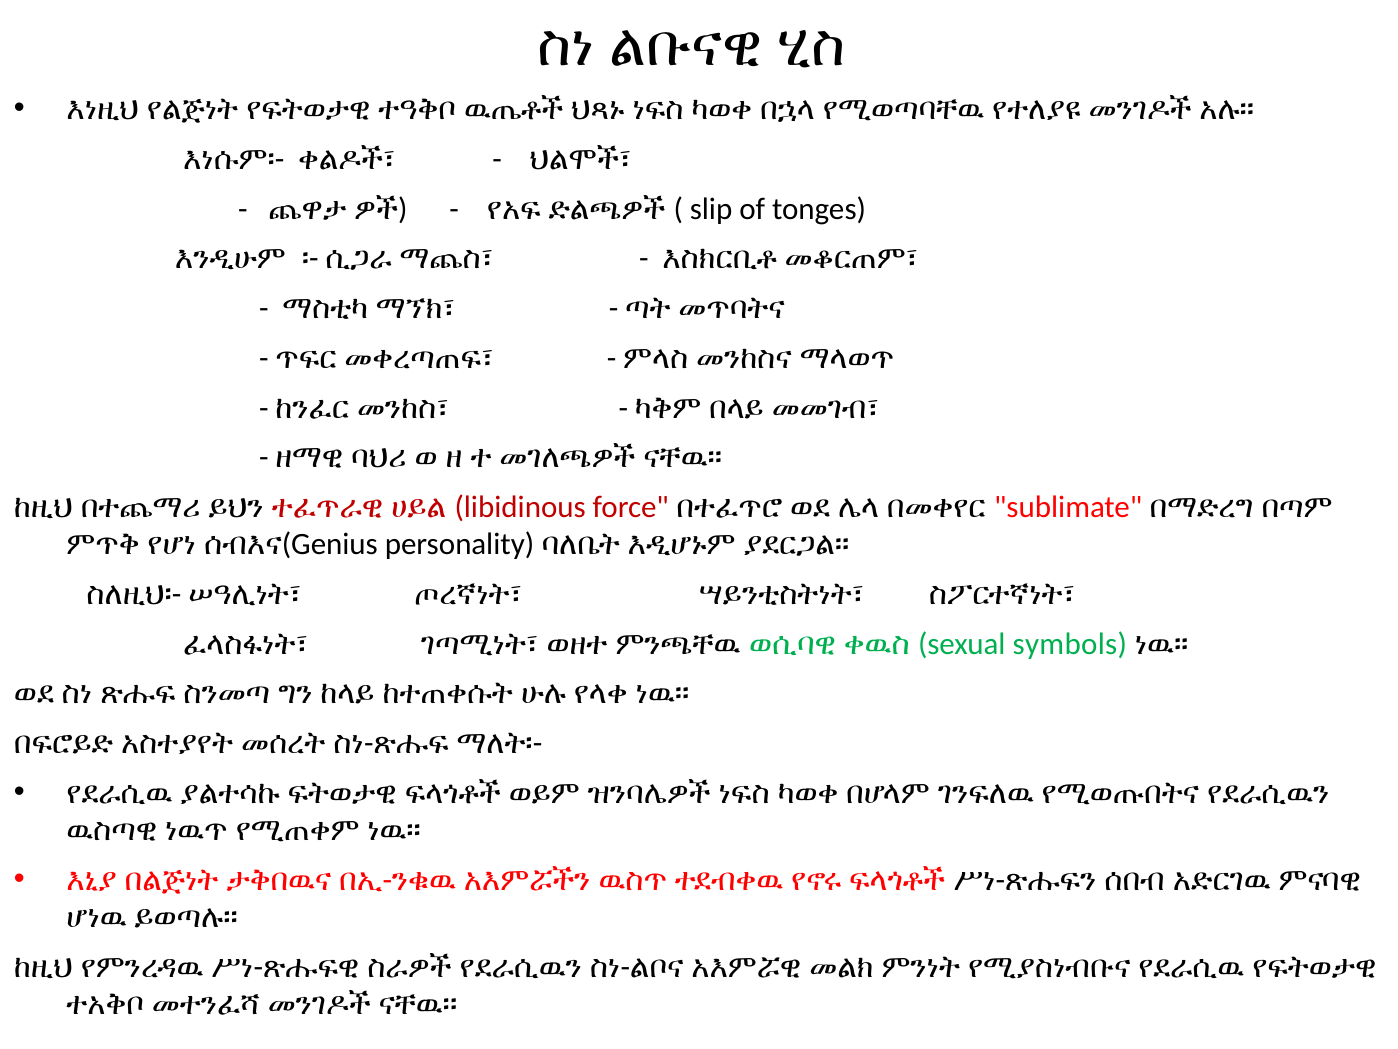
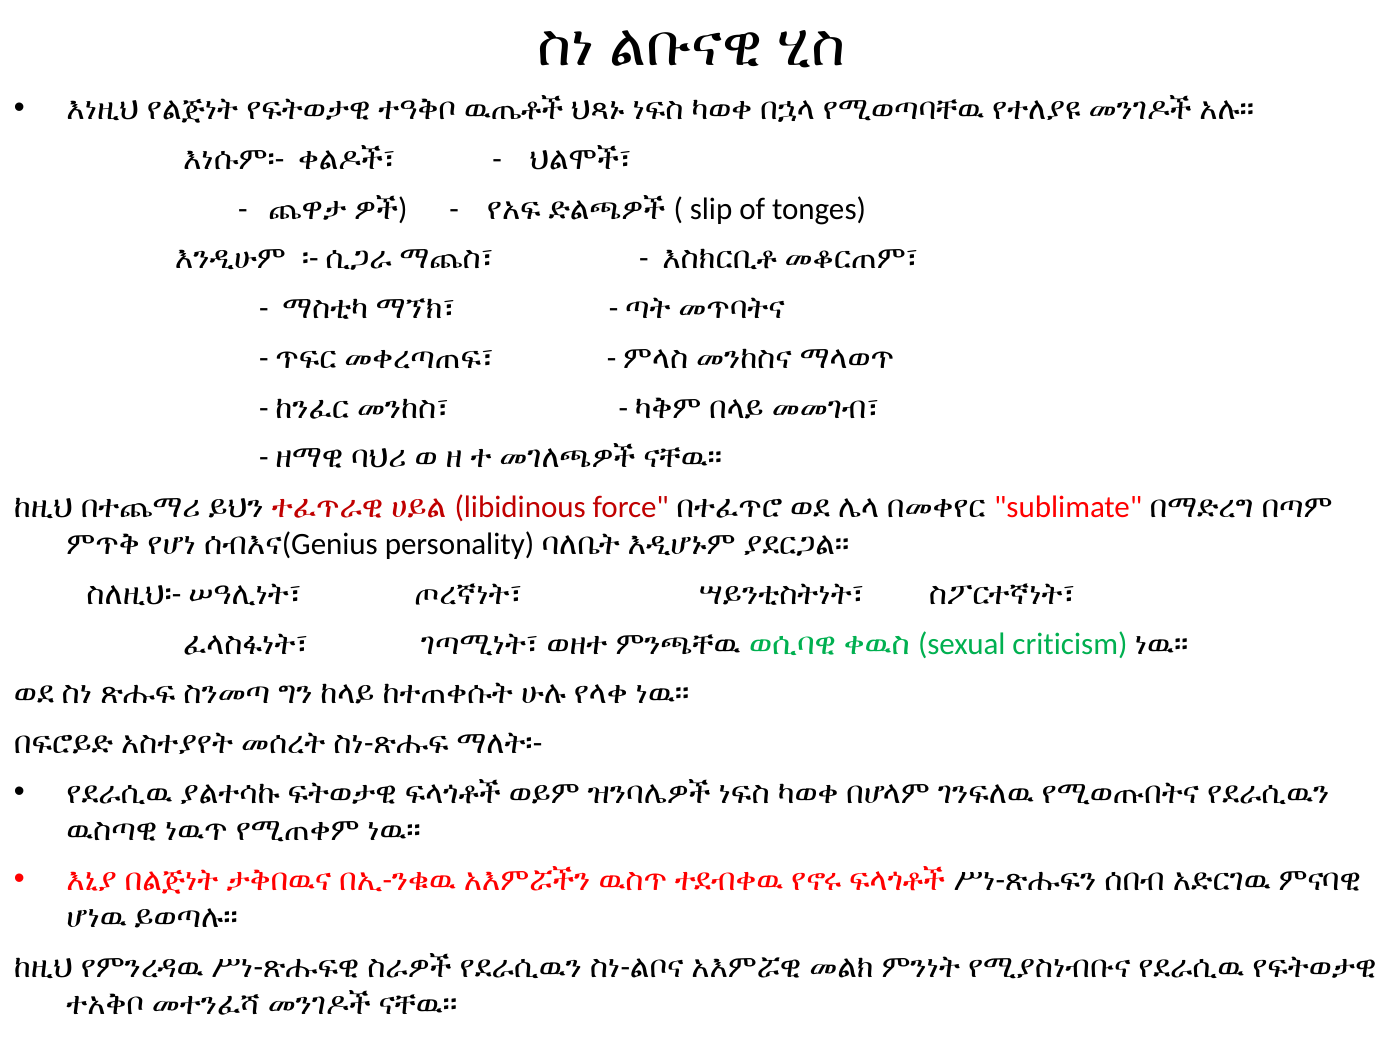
symbols: symbols -> criticism
